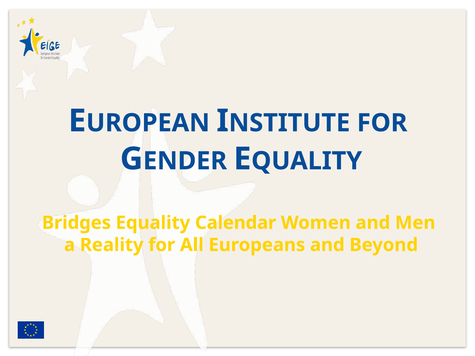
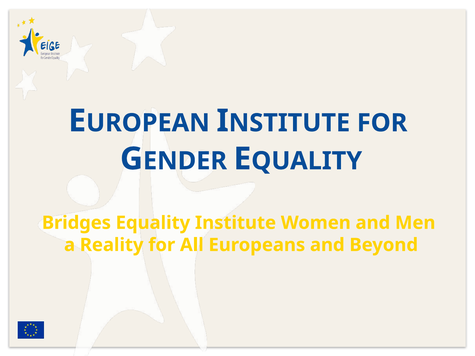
Calendar: Calendar -> Institute
